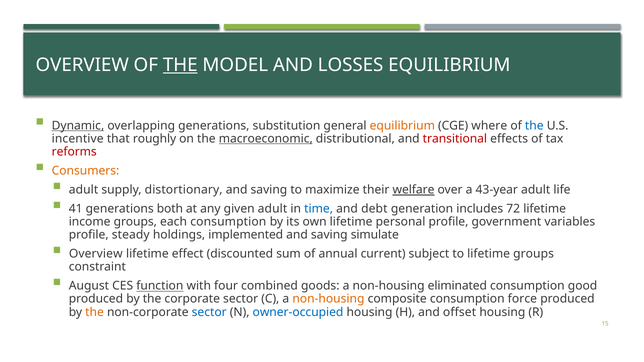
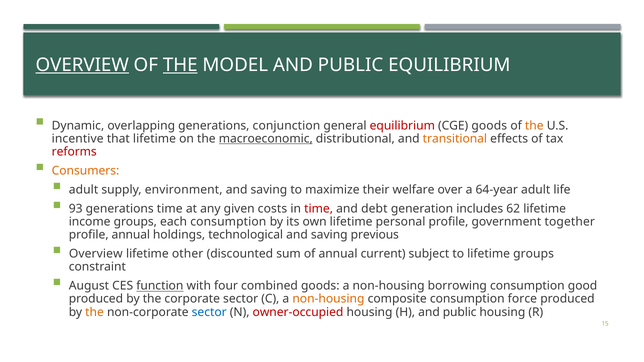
OVERVIEW at (82, 65) underline: none -> present
MODEL AND LOSSES: LOSSES -> PUBLIC
Dynamic underline: present -> none
substitution: substitution -> conjunction
equilibrium at (402, 126) colour: orange -> red
CGE where: where -> goods
the at (534, 126) colour: blue -> orange
that roughly: roughly -> lifetime
transitional colour: red -> orange
distortionary: distortionary -> environment
welfare underline: present -> none
43-year: 43-year -> 64-year
41: 41 -> 93
generations both: both -> time
given adult: adult -> costs
time at (319, 209) colour: blue -> red
72: 72 -> 62
variables: variables -> together
profile steady: steady -> annual
implemented: implemented -> technological
simulate: simulate -> previous
effect: effect -> other
eliminated: eliminated -> borrowing
owner-occupied colour: blue -> red
H and offset: offset -> public
